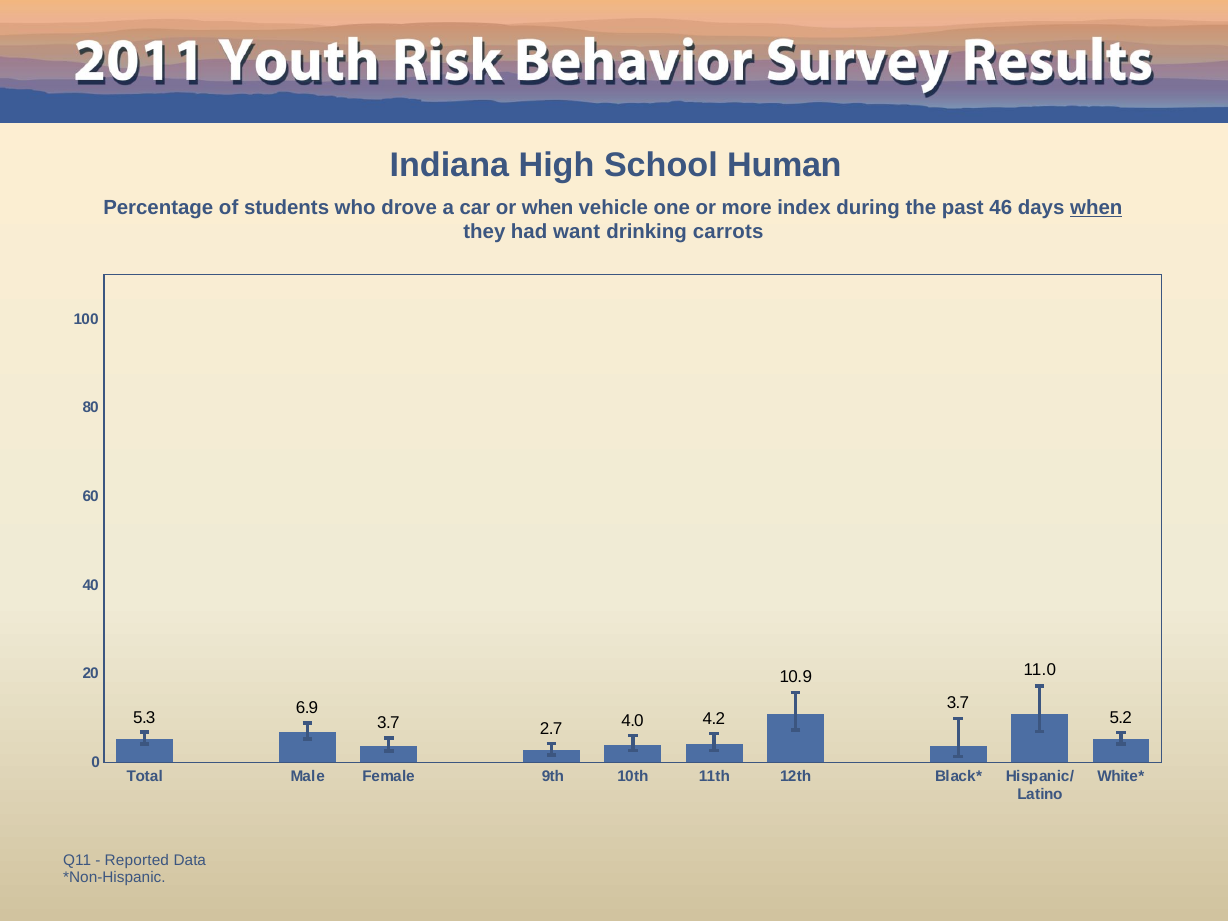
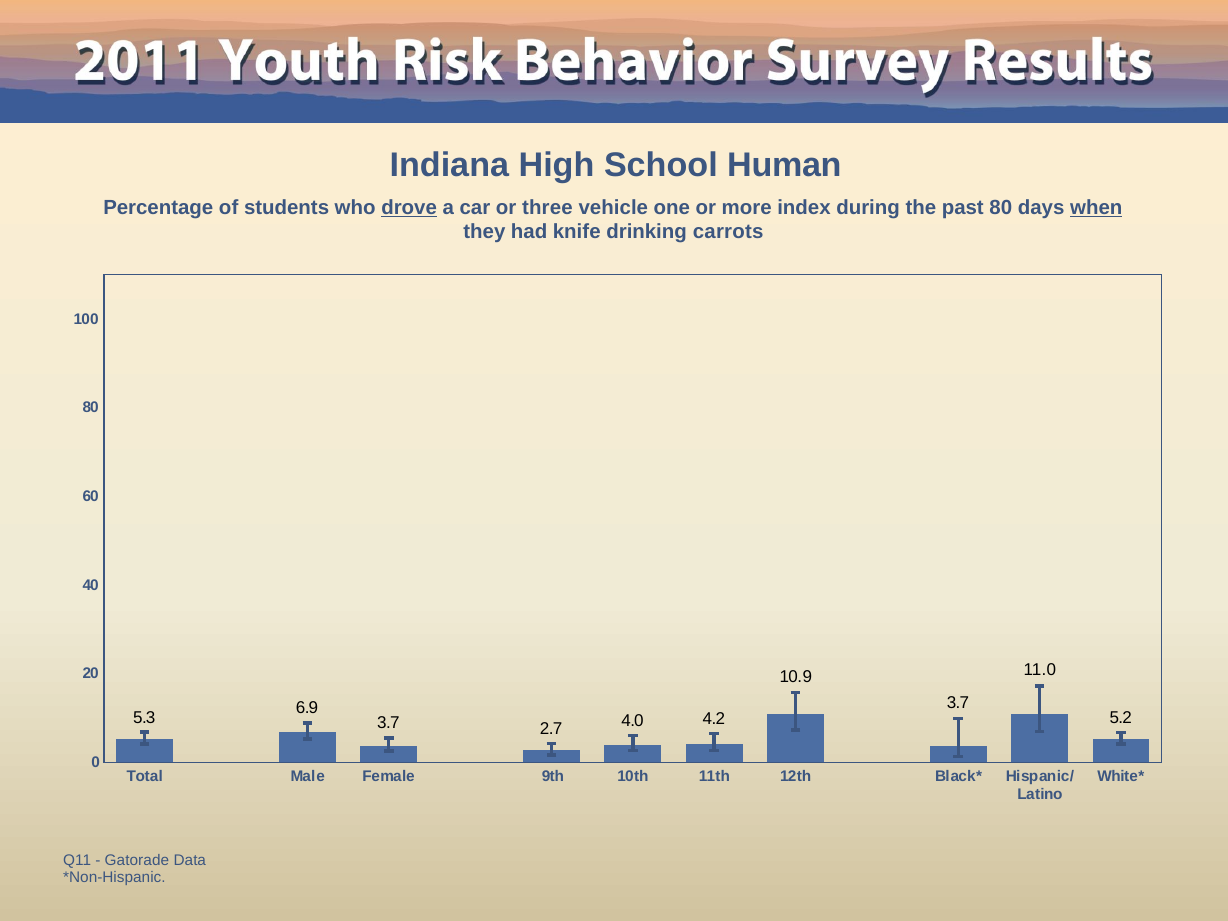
drove underline: none -> present
or when: when -> three
past 46: 46 -> 80
want: want -> knife
Reported: Reported -> Gatorade
